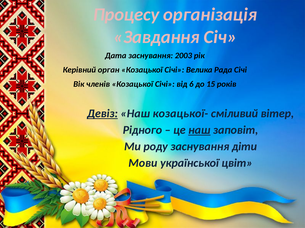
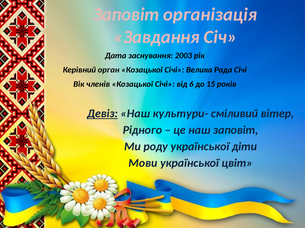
Процесу at (126, 15): Процесу -> Заповіт
козацької-: козацької- -> культури-
наш at (199, 130) underline: present -> none
роду заснування: заснування -> української
